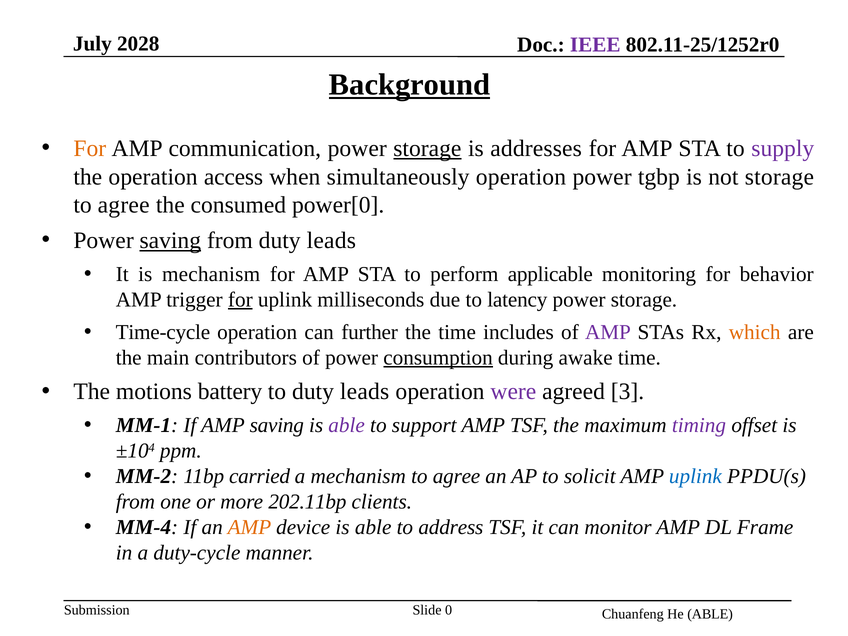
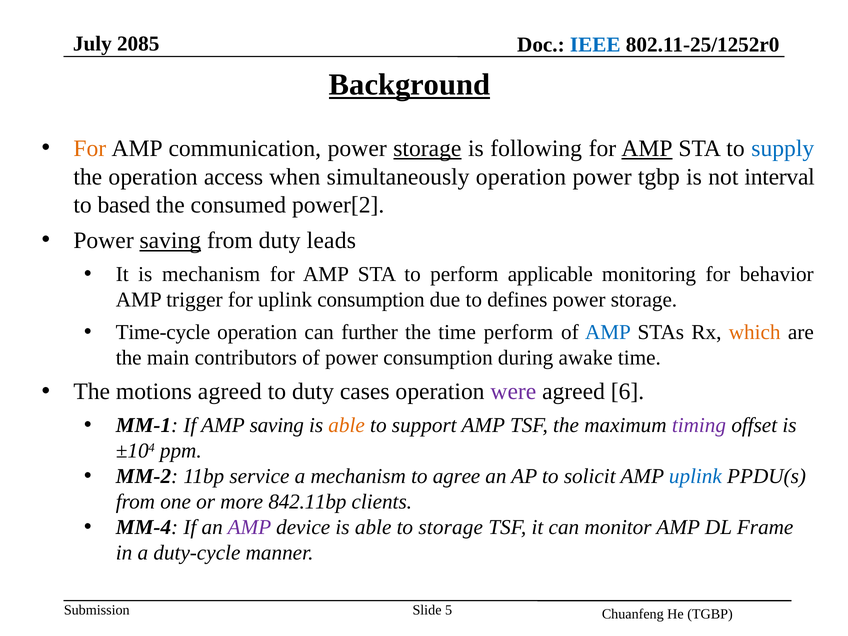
2028: 2028 -> 2085
IEEE colour: purple -> blue
addresses: addresses -> following
AMP at (647, 149) underline: none -> present
supply colour: purple -> blue
not storage: storage -> interval
agree at (124, 205): agree -> based
power[0: power[0 -> power[2
for at (240, 300) underline: present -> none
uplink milliseconds: milliseconds -> consumption
latency: latency -> defines
time includes: includes -> perform
AMP at (608, 332) colour: purple -> blue
consumption at (438, 358) underline: present -> none
motions battery: battery -> agreed
to duty leads: leads -> cases
3: 3 -> 6
able at (347, 425) colour: purple -> orange
carried: carried -> service
202.11bp: 202.11bp -> 842.11bp
AMP at (249, 527) colour: orange -> purple
to address: address -> storage
0: 0 -> 5
He ABLE: ABLE -> TGBP
